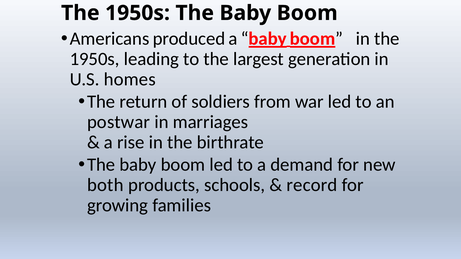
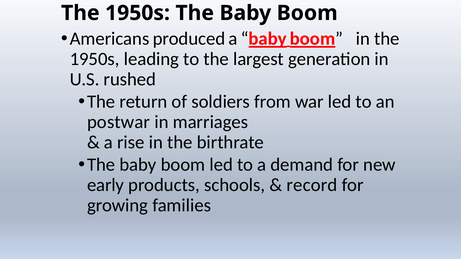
homes: homes -> rushed
both: both -> early
